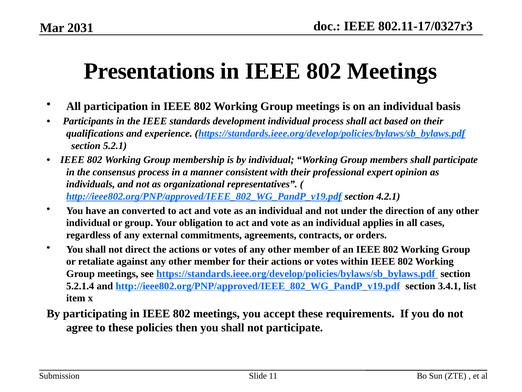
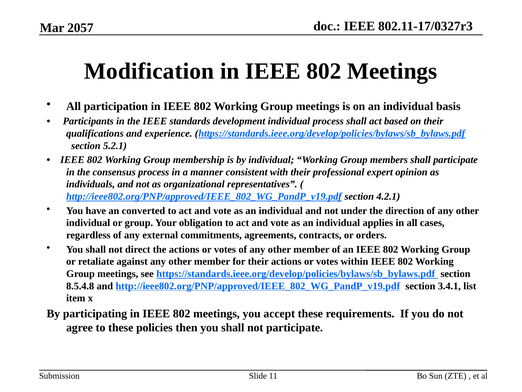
2031: 2031 -> 2057
Presentations: Presentations -> Modification
5.2.1.4: 5.2.1.4 -> 8.5.4.8
